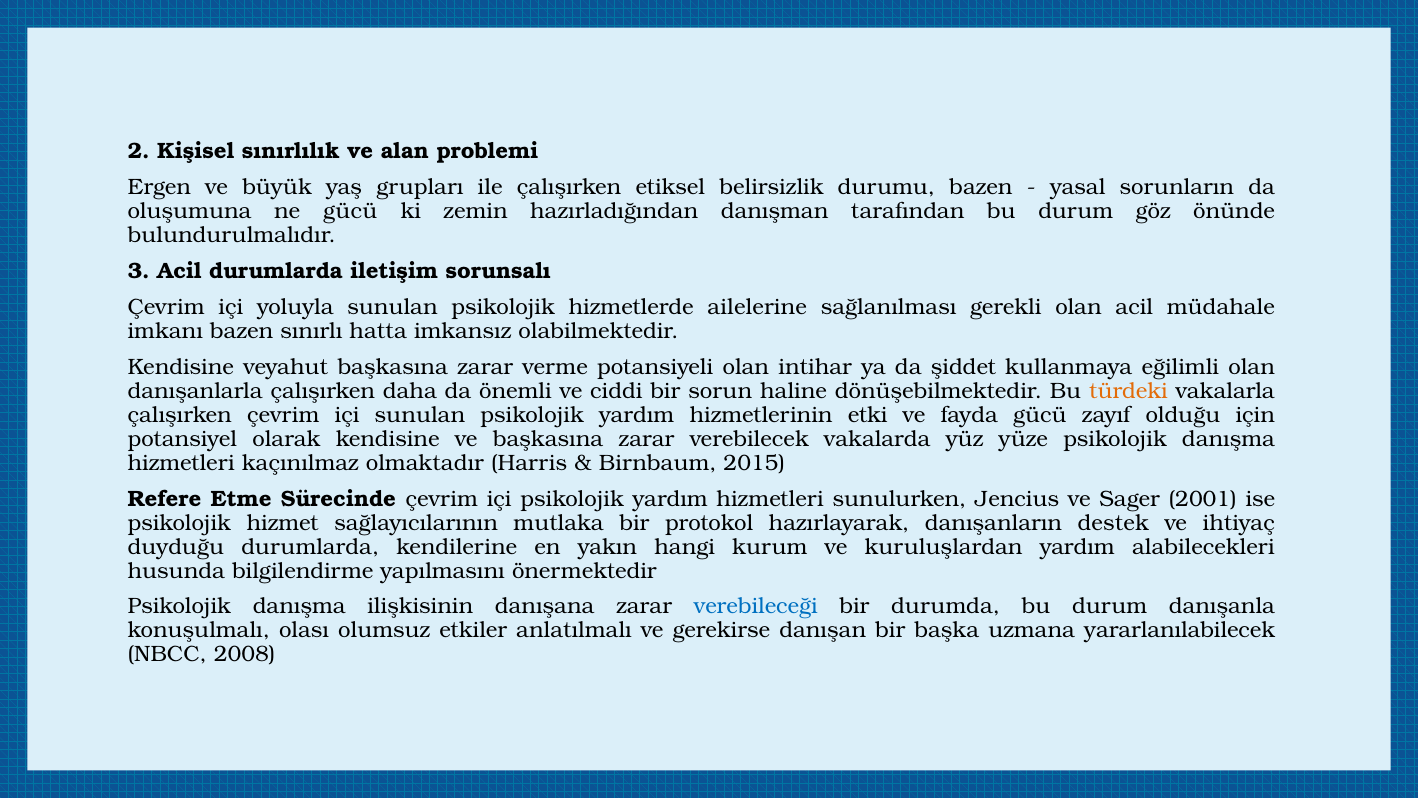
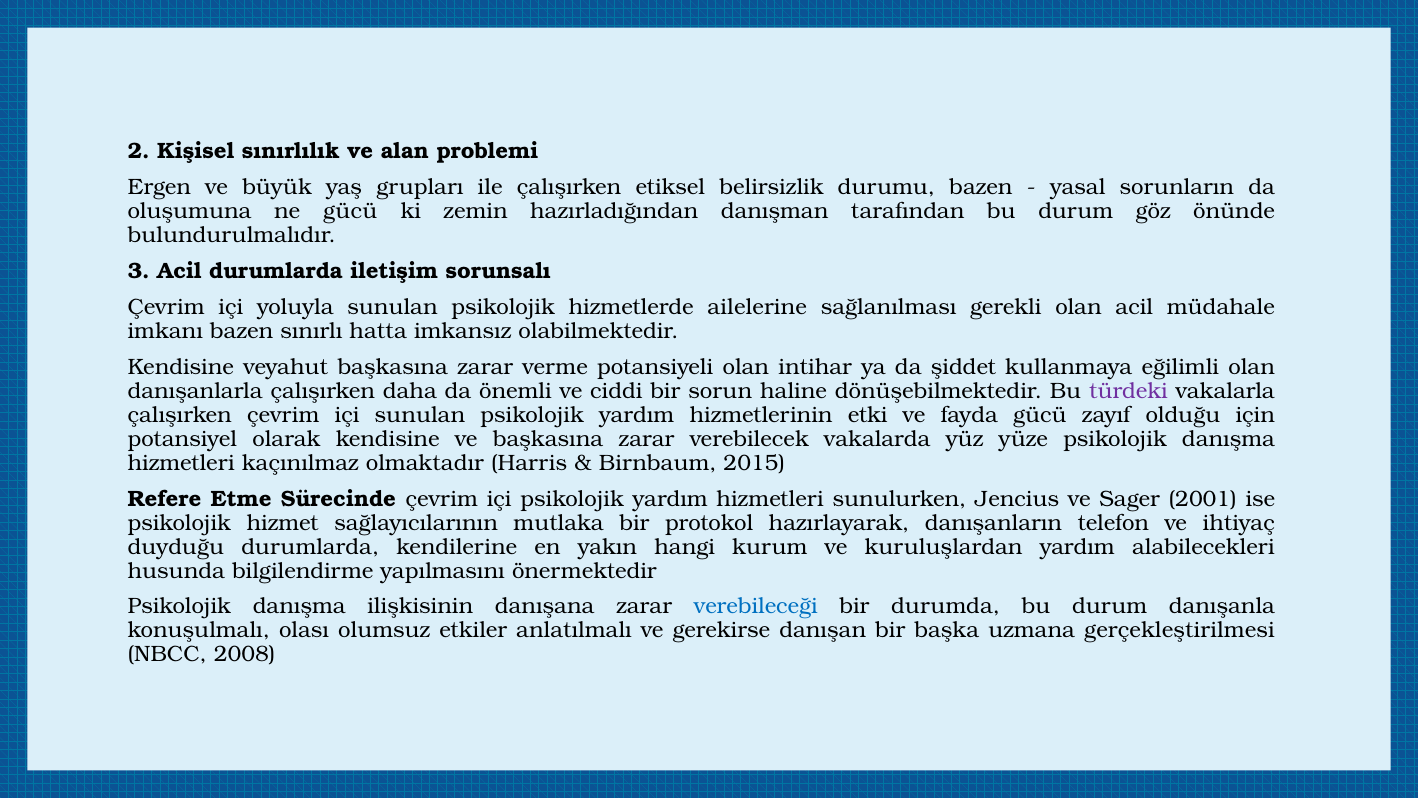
türdeki colour: orange -> purple
destek: destek -> telefon
yararlanılabilecek: yararlanılabilecek -> gerçekleştirilmesi
